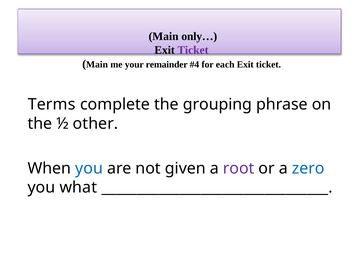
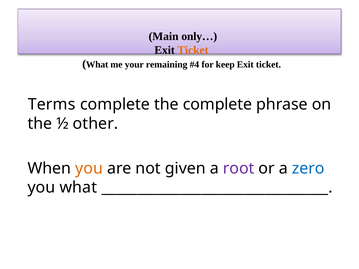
Ticket at (193, 50) colour: purple -> orange
Main at (97, 65): Main -> What
remainder: remainder -> remaining
each: each -> keep
the grouping: grouping -> complete
you at (89, 168) colour: blue -> orange
